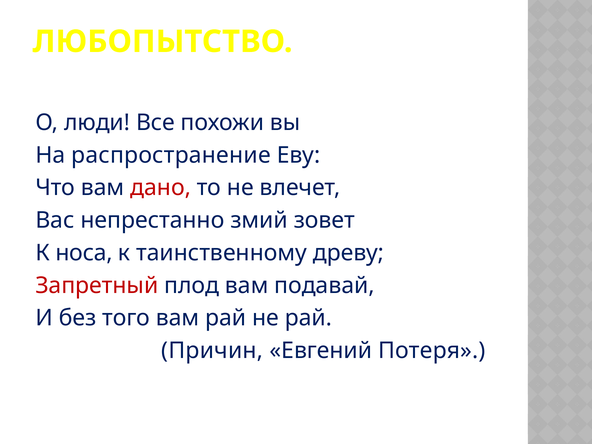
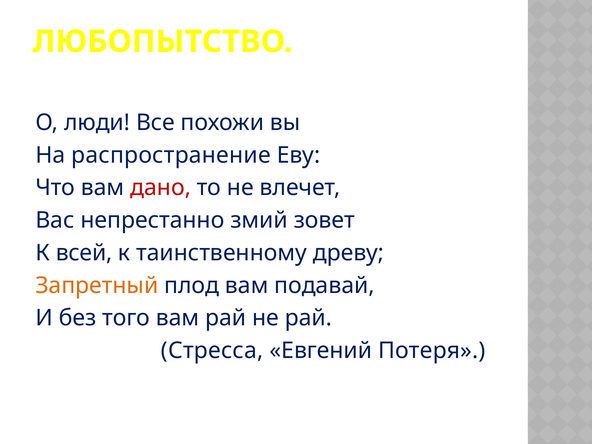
носа: носа -> всей
Запретный colour: red -> orange
Причин: Причин -> Стресса
